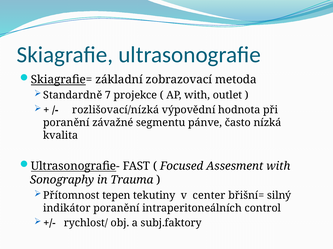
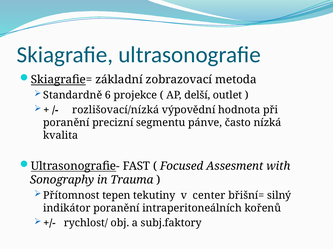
7: 7 -> 6
AP with: with -> delší
závažné: závažné -> precizní
control: control -> kořenů
